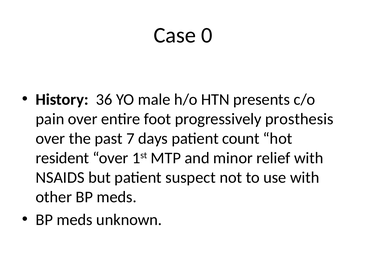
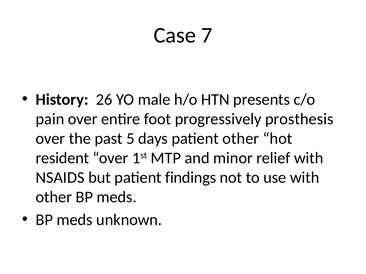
0: 0 -> 7
36: 36 -> 26
7: 7 -> 5
patient count: count -> other
suspect: suspect -> findings
